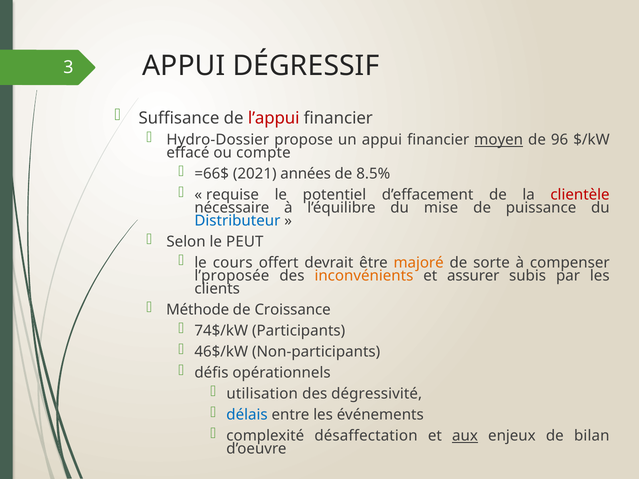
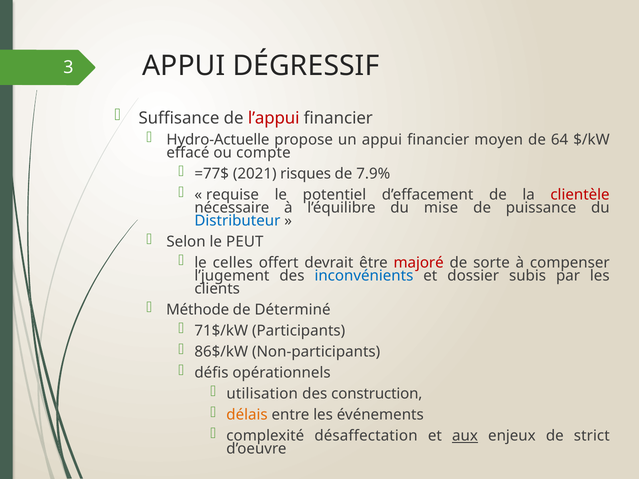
Hydro-Dossier: Hydro-Dossier -> Hydro-Actuelle
moyen underline: present -> none
96: 96 -> 64
=66$: =66$ -> =77$
années: années -> risques
8.5%: 8.5% -> 7.9%
cours: cours -> celles
majoré colour: orange -> red
l’proposée: l’proposée -> l’jugement
inconvénients colour: orange -> blue
assurer: assurer -> dossier
Croissance: Croissance -> Déterminé
74$/kW: 74$/kW -> 71$/kW
46$/kW: 46$/kW -> 86$/kW
dégressivité: dégressivité -> construction
délais colour: blue -> orange
bilan: bilan -> strict
